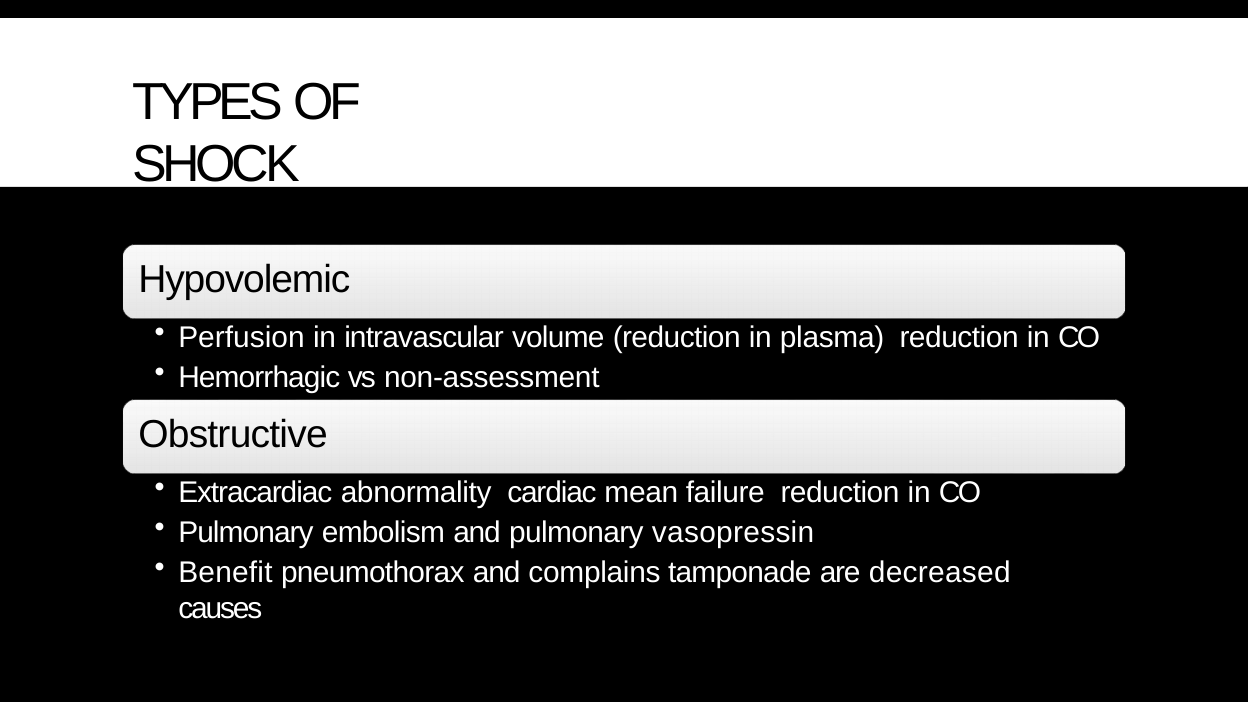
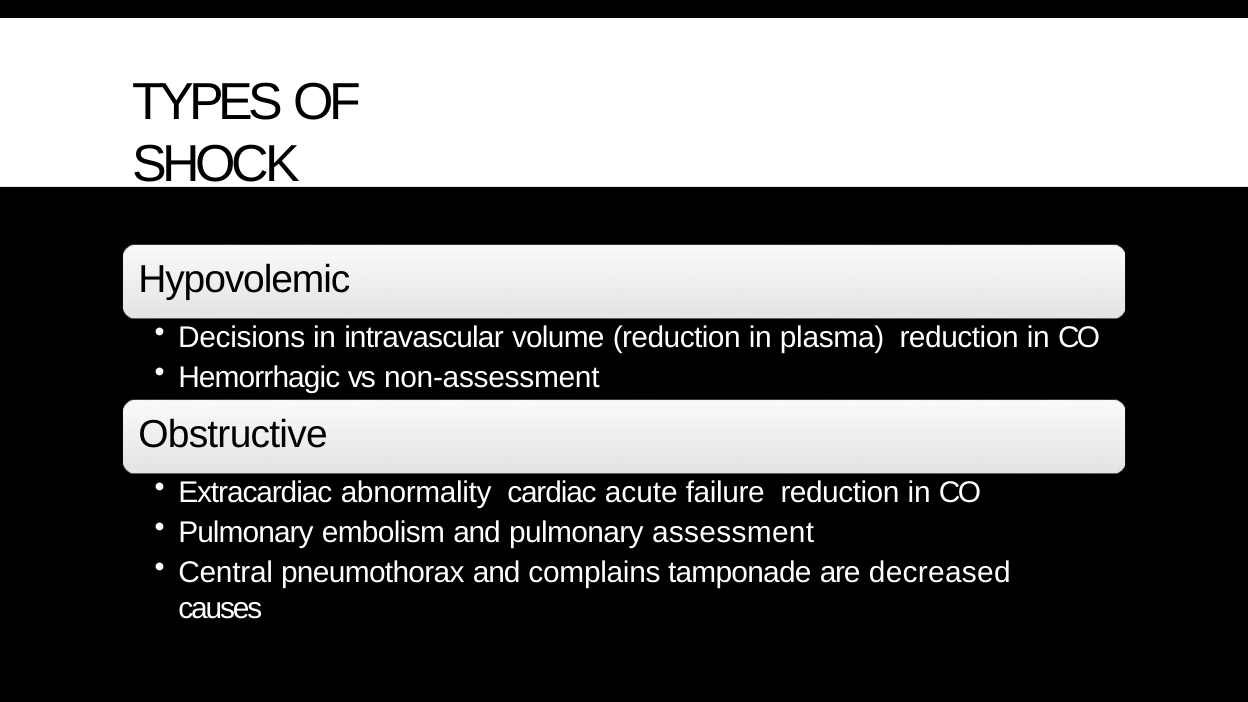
Perfusion: Perfusion -> Decisions
mean: mean -> acute
vasopressin: vasopressin -> assessment
Benefit: Benefit -> Central
